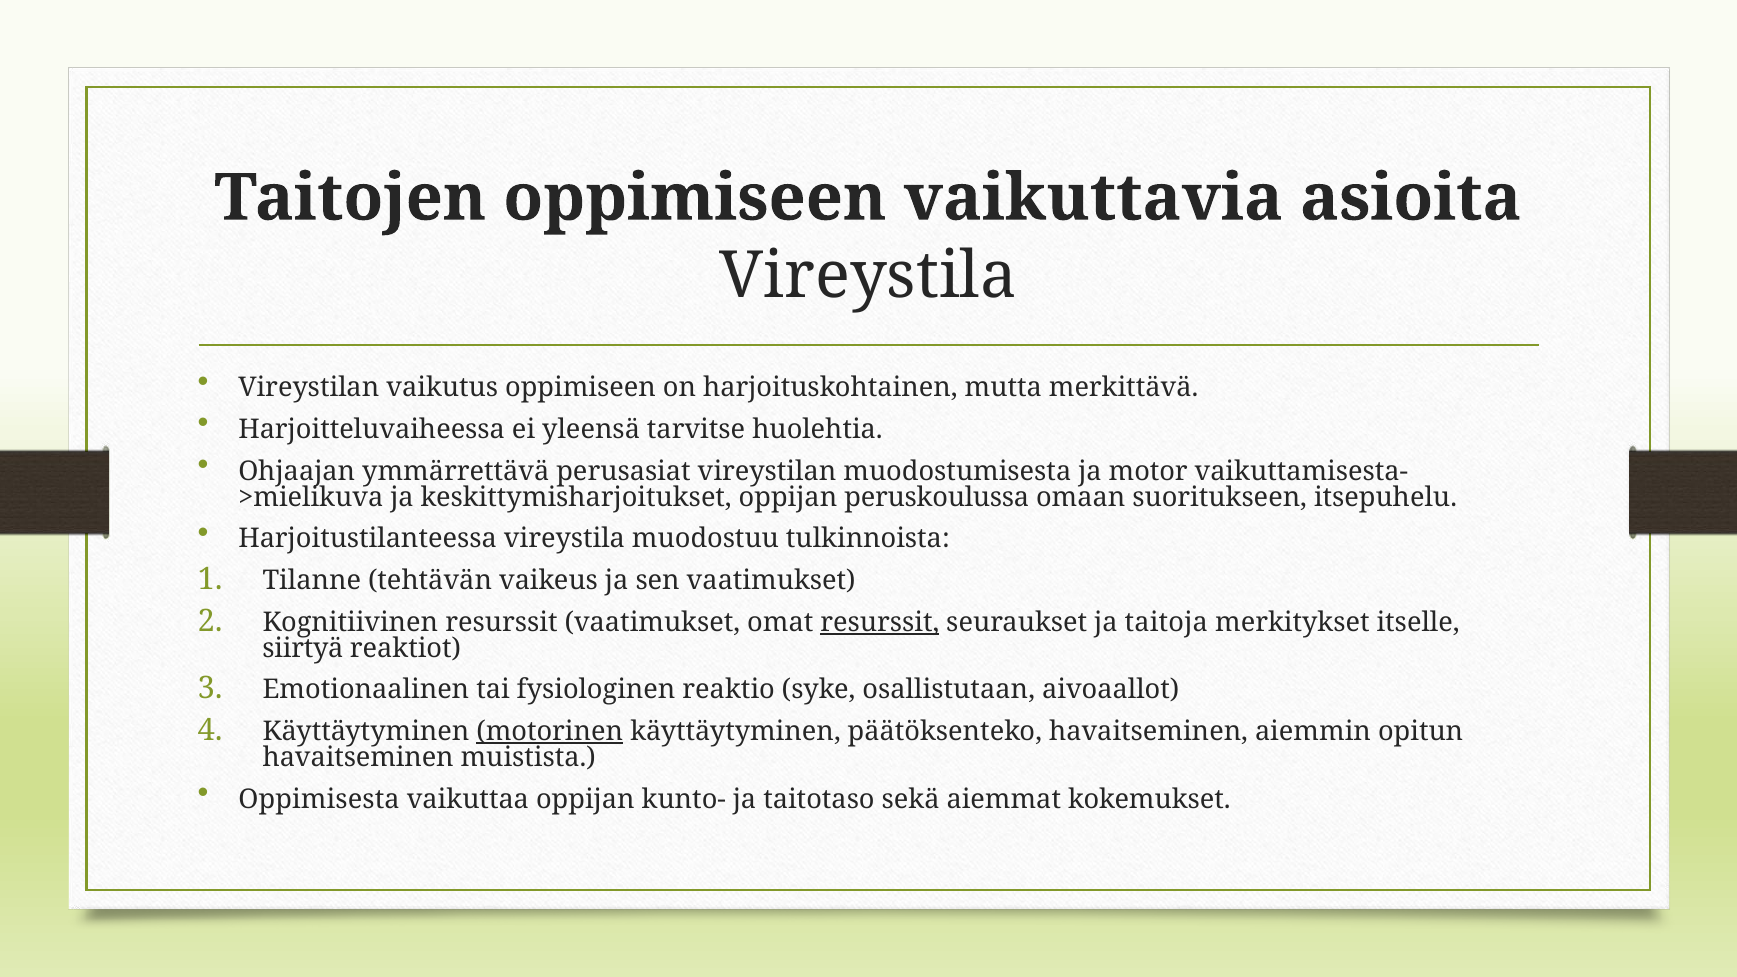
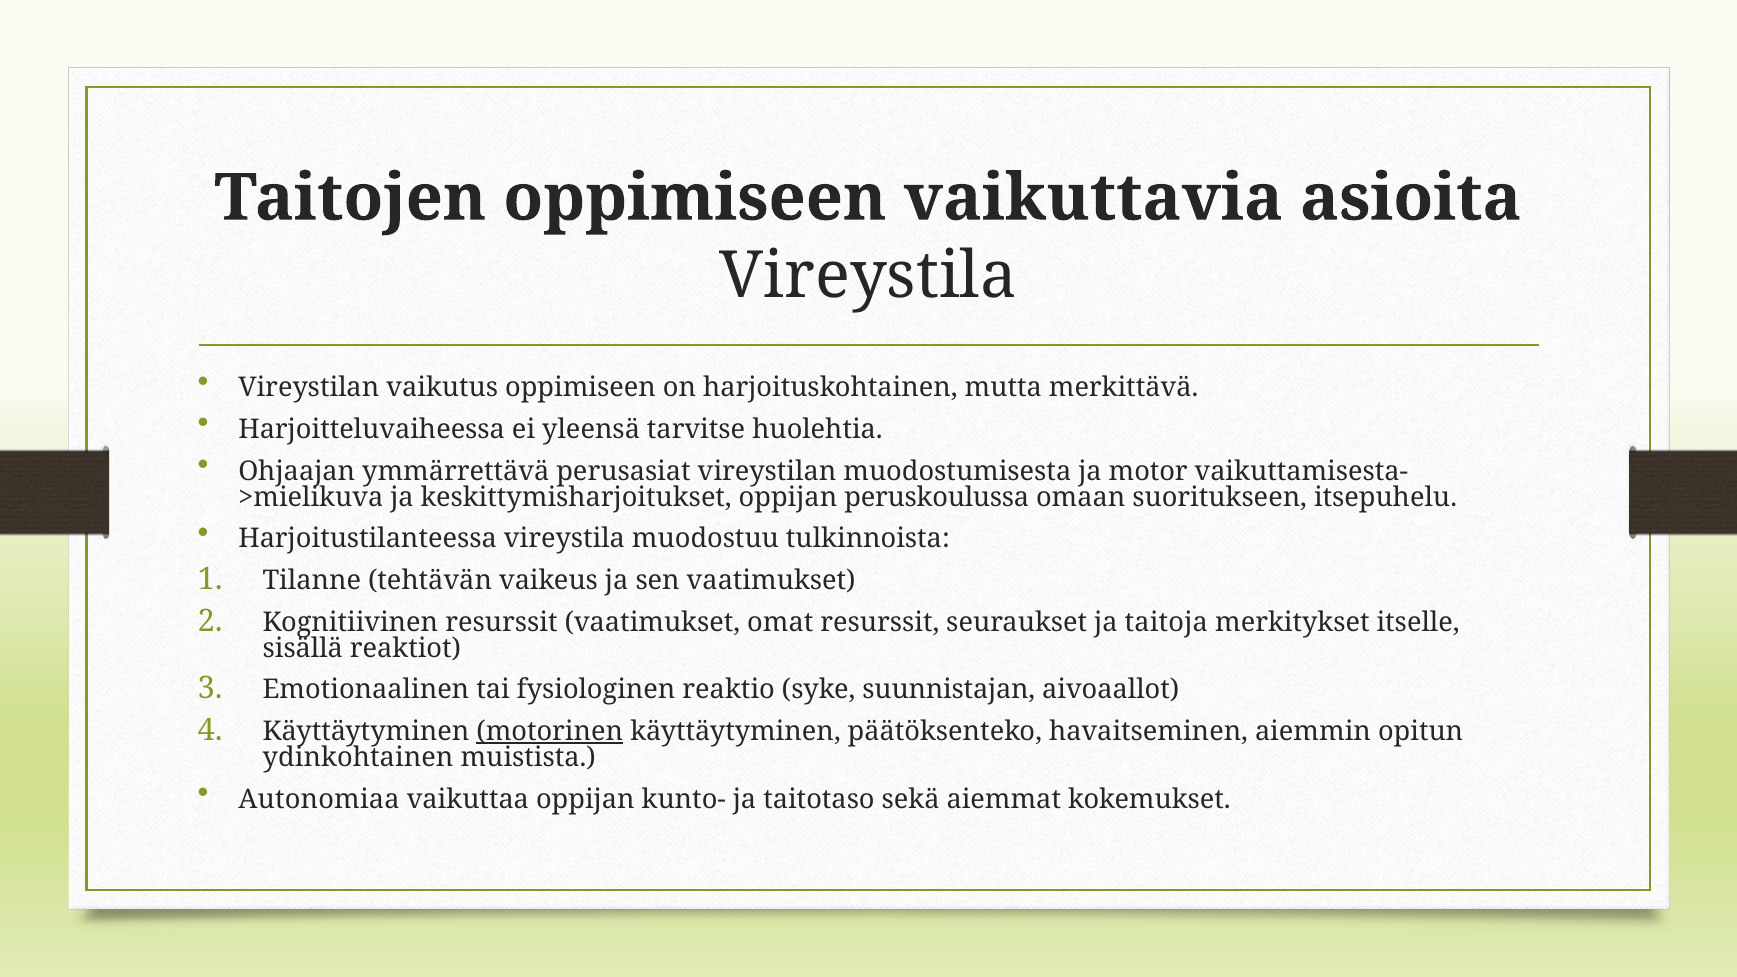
resurssit at (880, 622) underline: present -> none
siirtyä: siirtyä -> sisällä
osallistutaan: osallistutaan -> suunnistajan
havaitseminen at (358, 758): havaitseminen -> ydinkohtainen
Oppimisesta: Oppimisesta -> Autonomiaa
